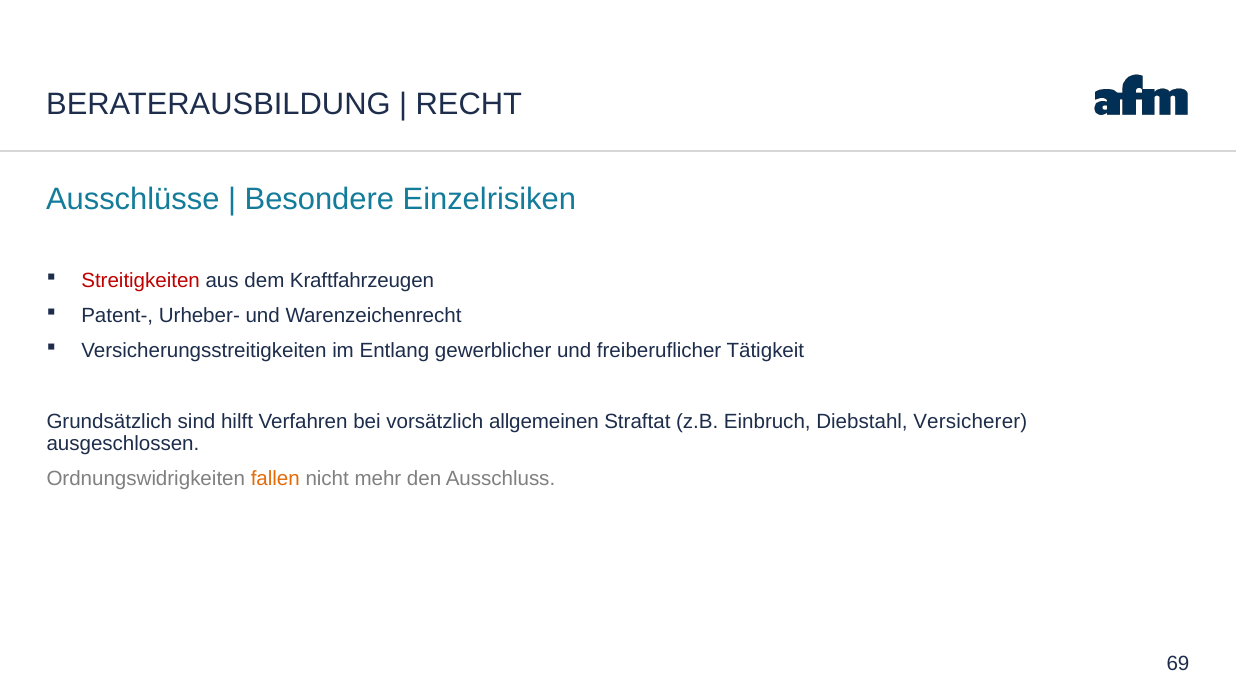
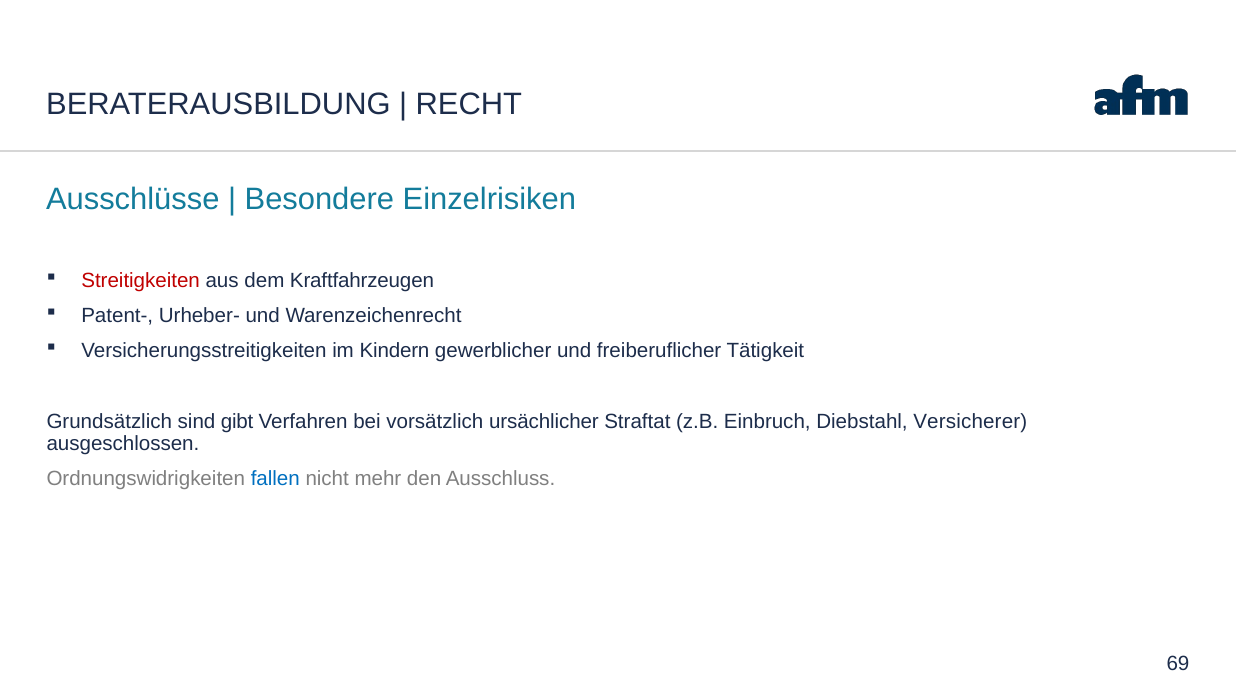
Entlang: Entlang -> Kindern
hilft: hilft -> gibt
allgemeinen: allgemeinen -> ursächlicher
fallen colour: orange -> blue
